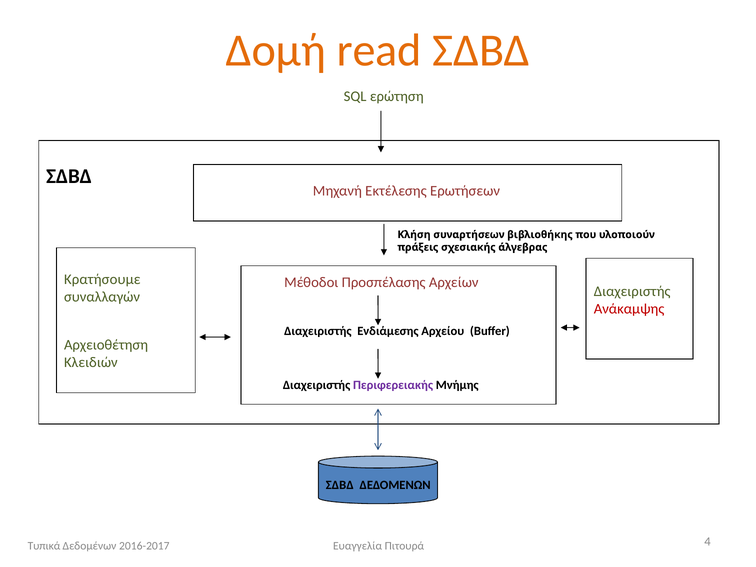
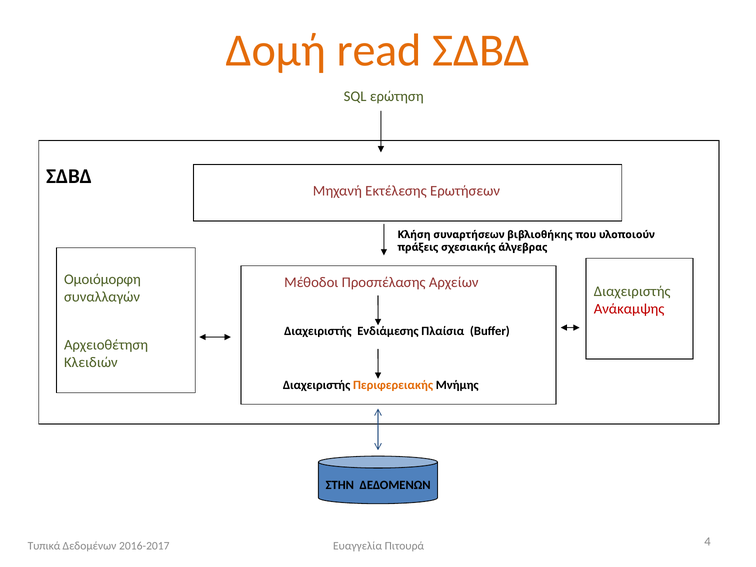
Κρατήσουμε: Κρατήσουμε -> Ομοιόμορφη
Αρχείου: Αρχείου -> Πλαίσια
Περιφερειακής colour: purple -> orange
ΣΔΒΔ at (340, 485): ΣΔΒΔ -> ΣΤΗΝ
